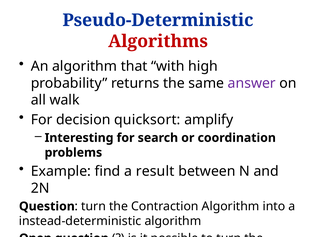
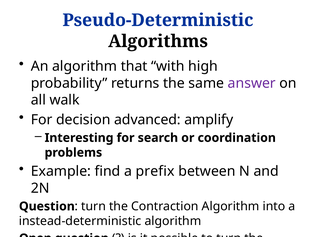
Algorithms at (158, 41) colour: red -> black
decision quicksort: quicksort -> advanced
result: result -> prefix
